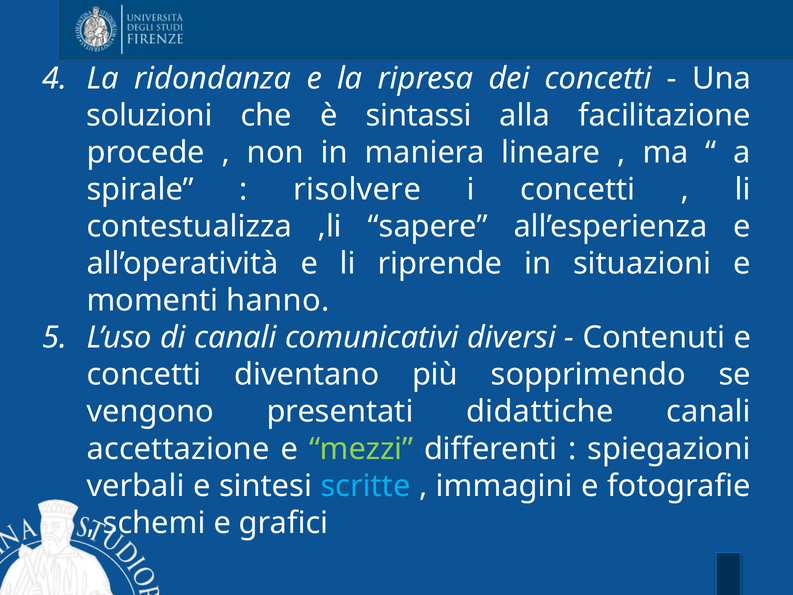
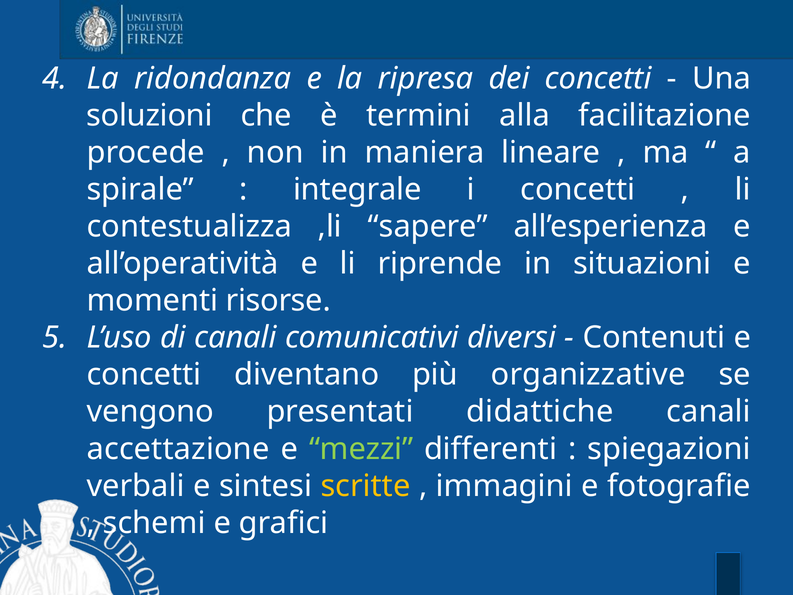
sintassi: sintassi -> termini
risolvere: risolvere -> integrale
hanno: hanno -> risorse
sopprimendo: sopprimendo -> organizzative
scritte colour: light blue -> yellow
